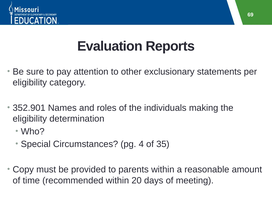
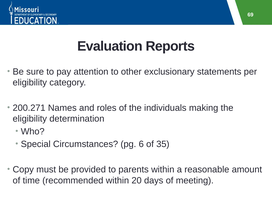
352.901: 352.901 -> 200.271
4: 4 -> 6
